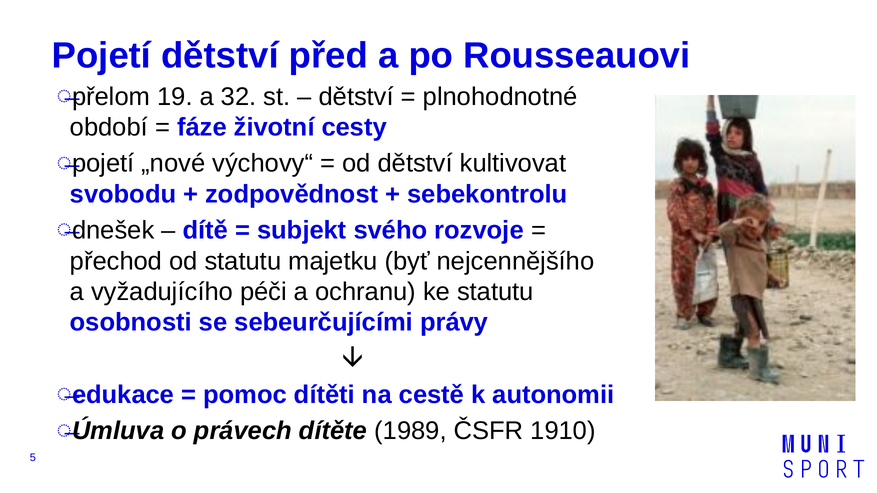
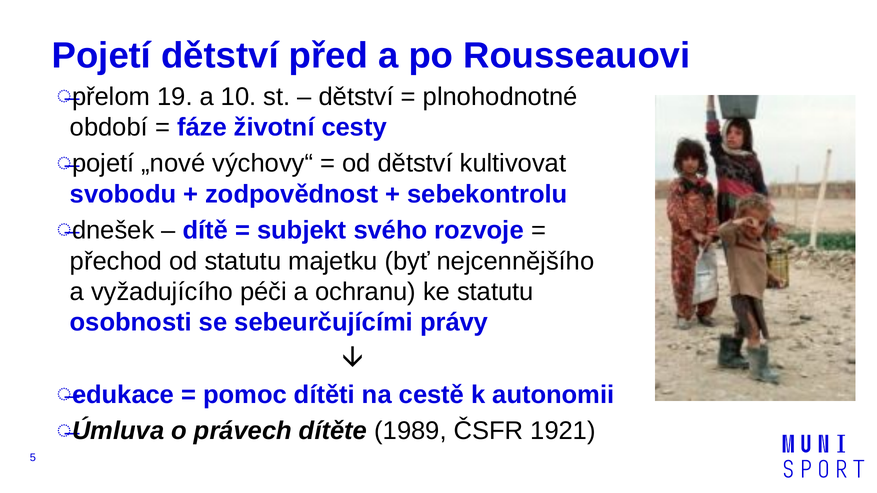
32: 32 -> 10
1910: 1910 -> 1921
